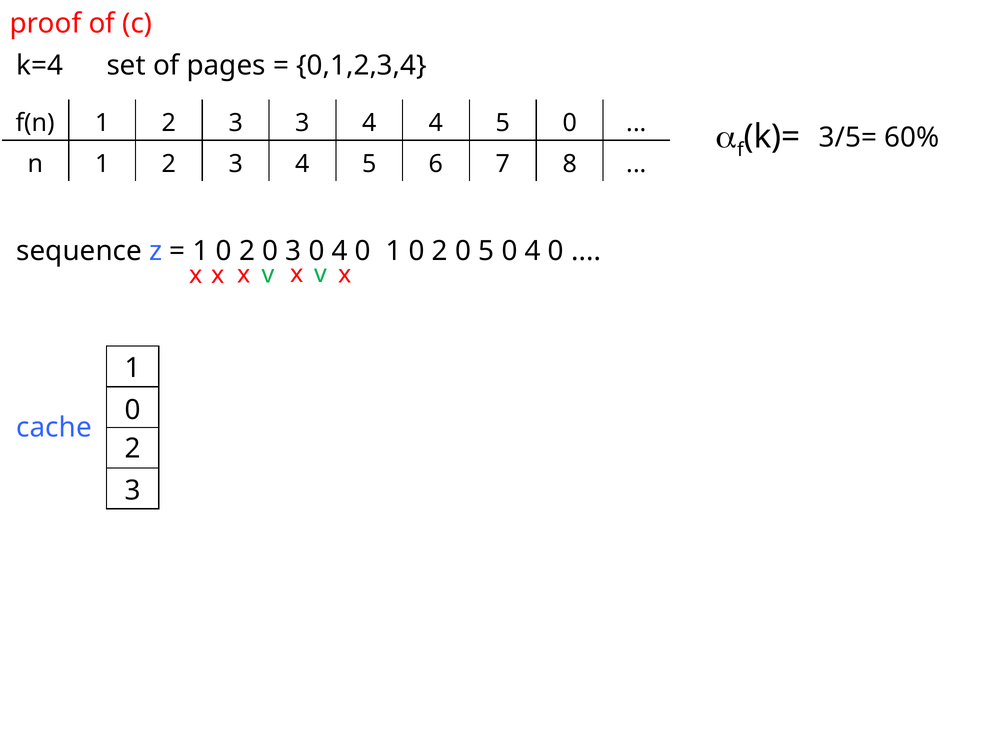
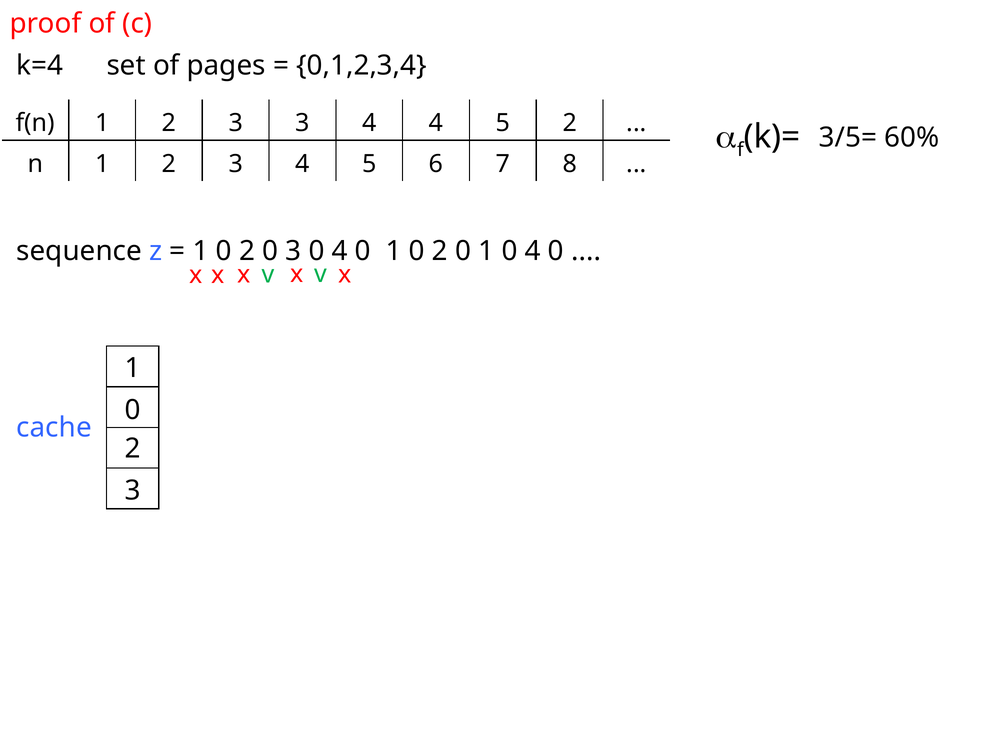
4 5 0: 0 -> 2
2 0 5: 5 -> 1
